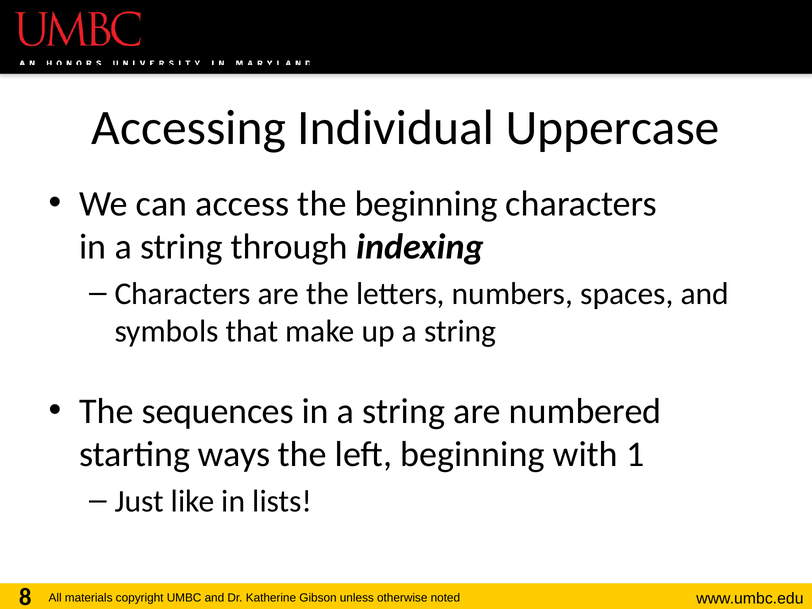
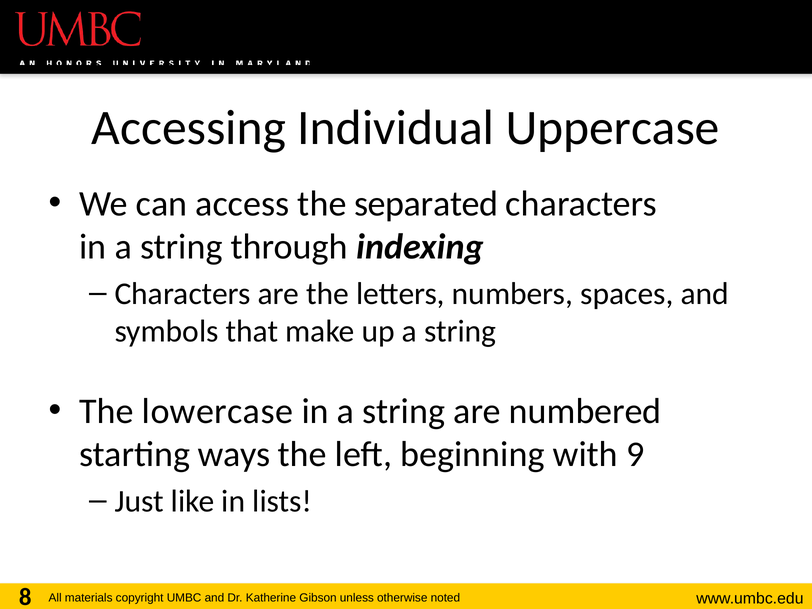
the beginning: beginning -> separated
sequences: sequences -> lowercase
1: 1 -> 9
